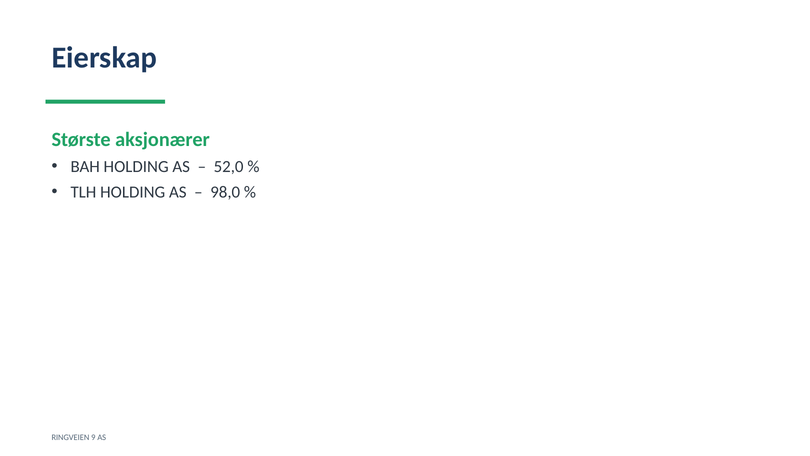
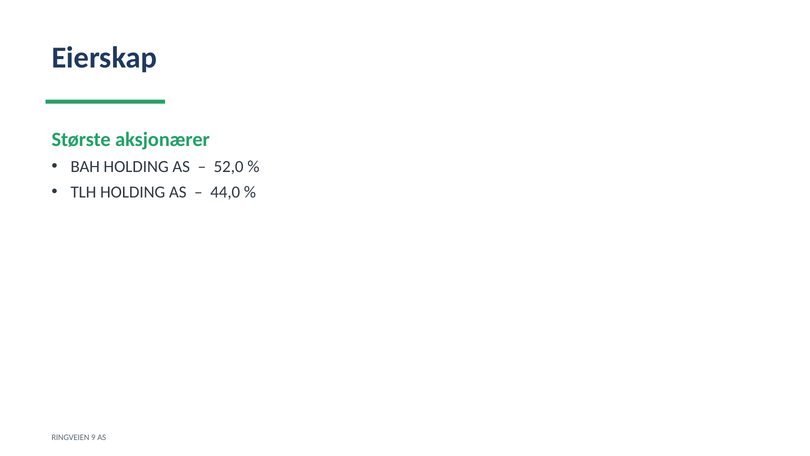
98,0: 98,0 -> 44,0
